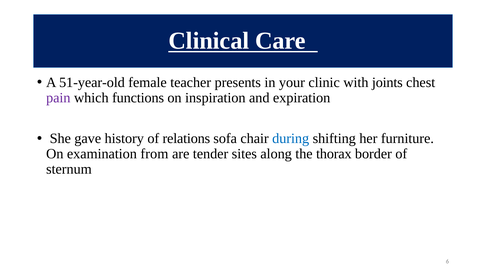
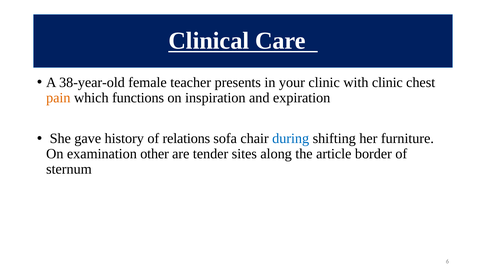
51-year-old: 51-year-old -> 38-year-old
with joints: joints -> clinic
pain colour: purple -> orange
from: from -> other
thorax: thorax -> article
